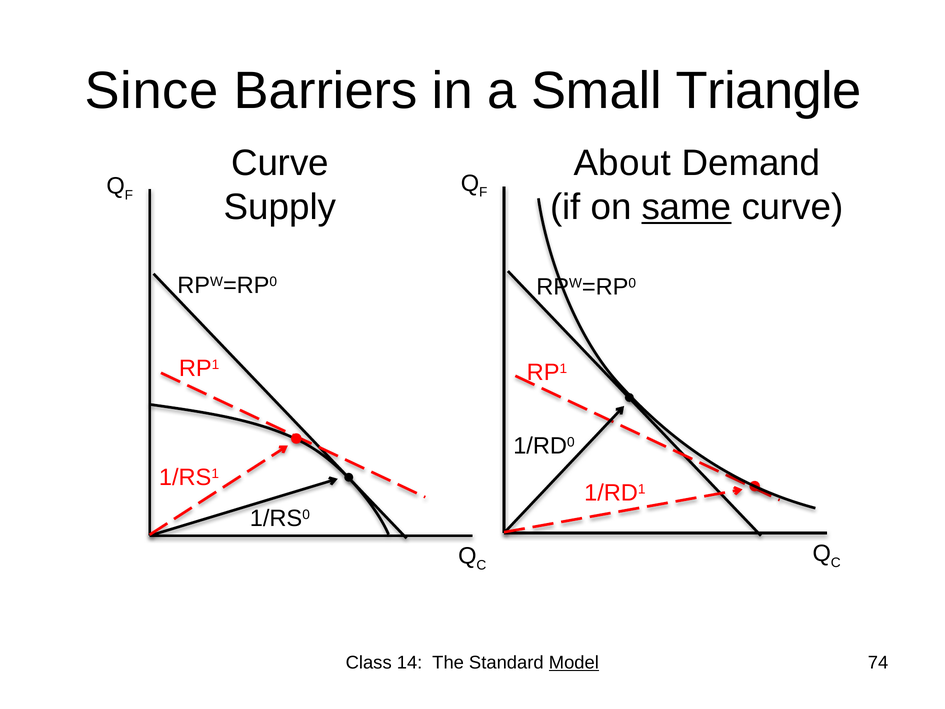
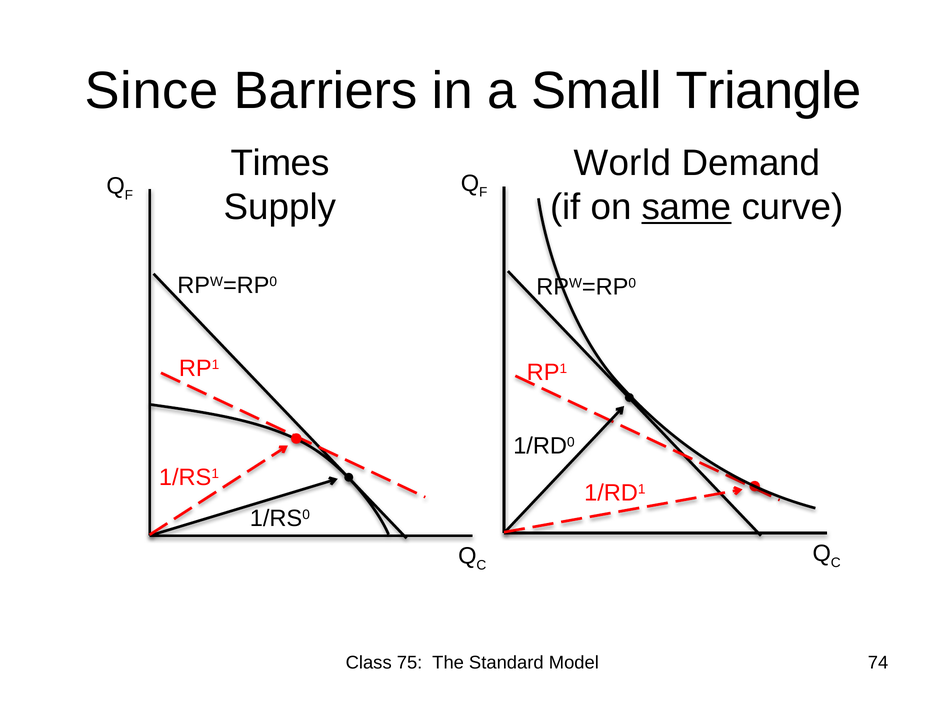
Curve at (280, 163): Curve -> Times
About: About -> World
14: 14 -> 75
Model underline: present -> none
